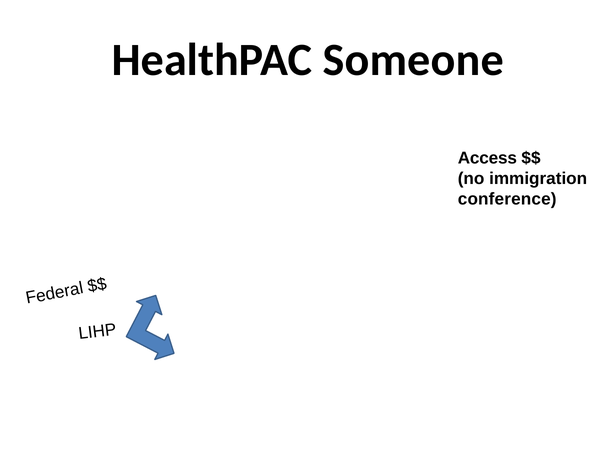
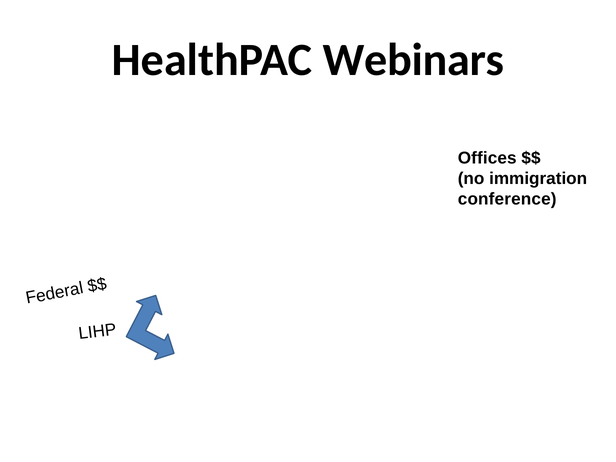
Someone: Someone -> Webinars
Access: Access -> Offices
